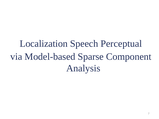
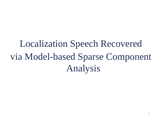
Perceptual: Perceptual -> Recovered
